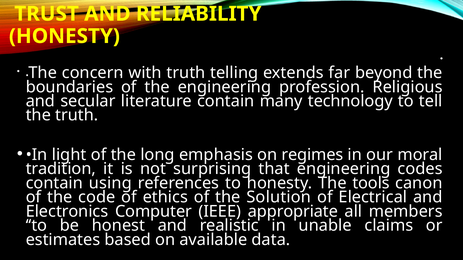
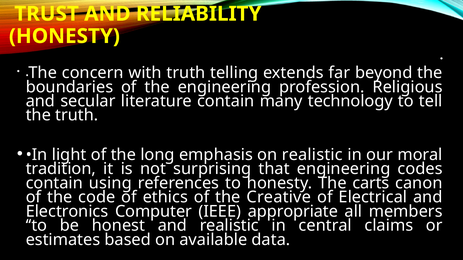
on regimes: regimes -> realistic
tools: tools -> carts
Solution: Solution -> Creative
unable: unable -> central
